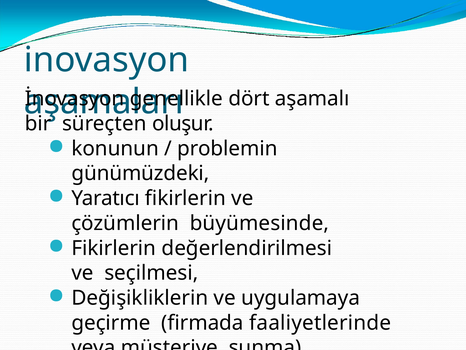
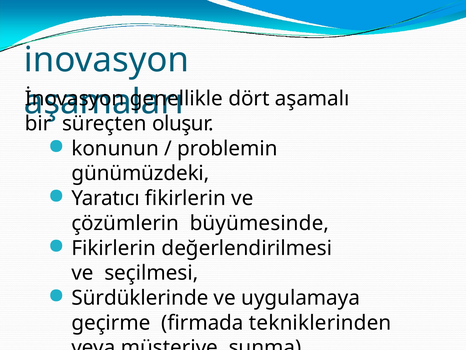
Değişikliklerin: Değişikliklerin -> Sürdüklerinde
faaliyetlerinde: faaliyetlerinde -> tekniklerinden
